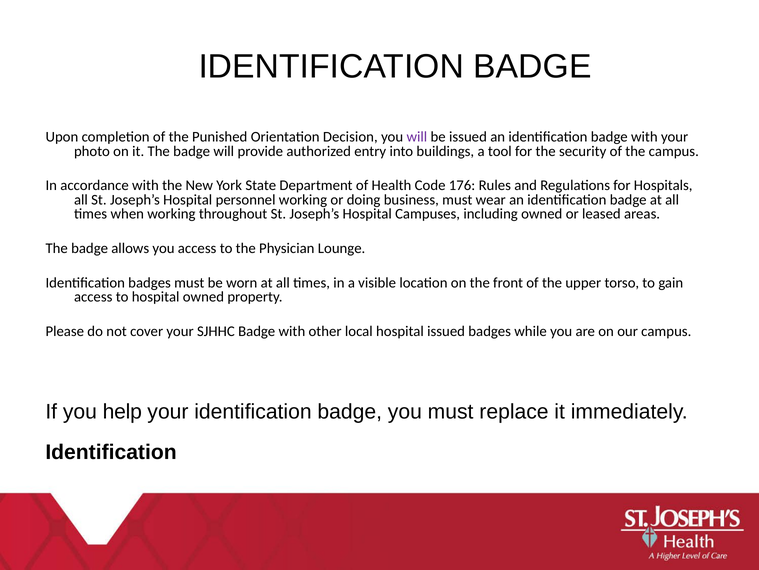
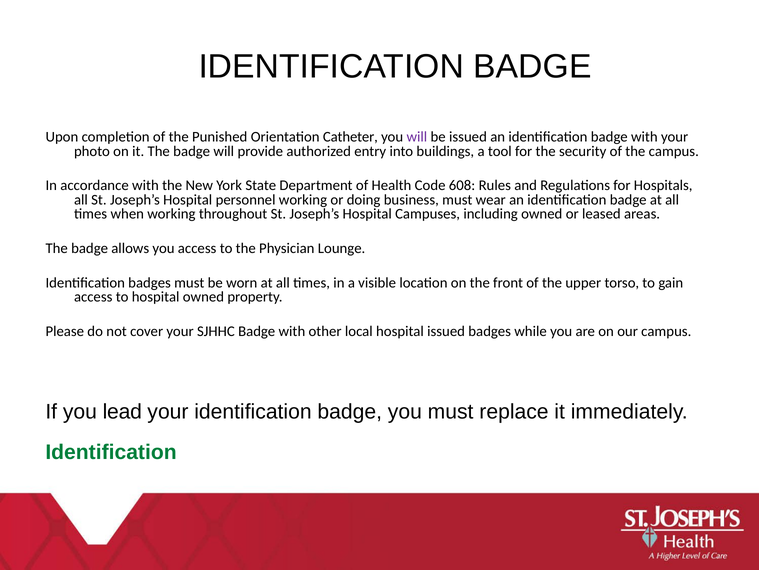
Decision: Decision -> Catheter
176: 176 -> 608
help: help -> lead
Identification at (111, 452) colour: black -> green
